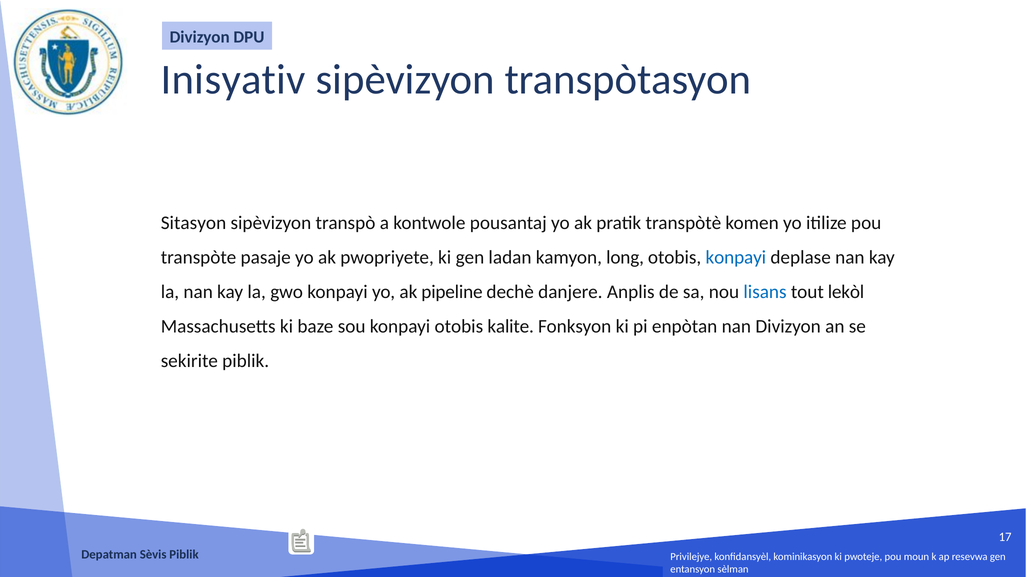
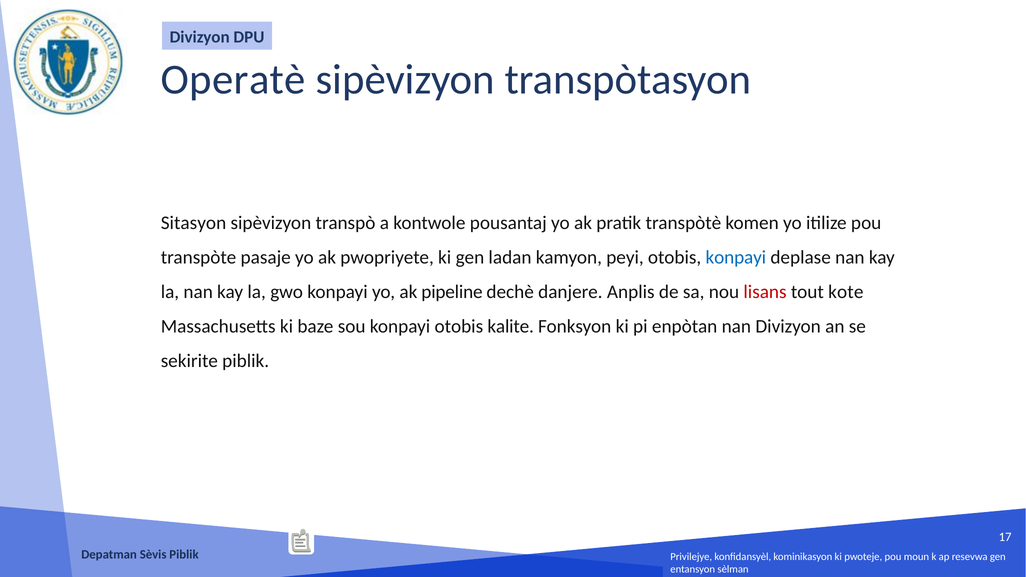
Inisyativ: Inisyativ -> Operatè
long: long -> peyi
lisans colour: blue -> red
lekòl: lekòl -> kote
